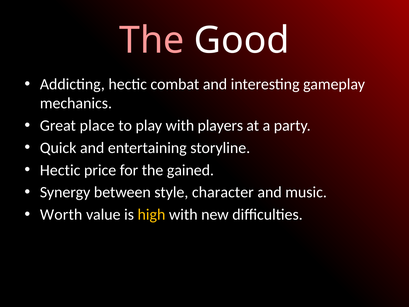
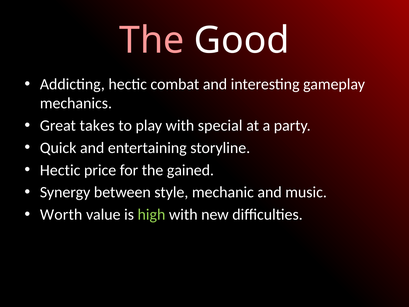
place: place -> takes
players: players -> special
character: character -> mechanic
high colour: yellow -> light green
